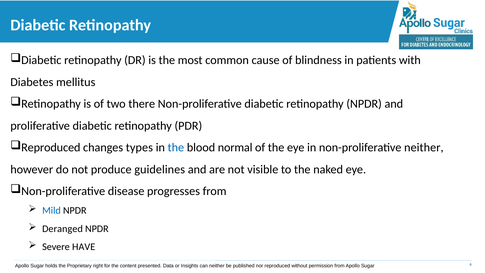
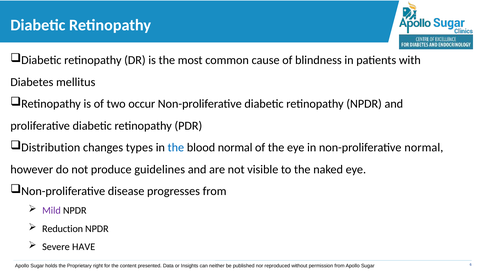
there: there -> occur
Reproduced at (51, 147): Reproduced -> Distribution
non-proliferative neither: neither -> normal
Mild colour: blue -> purple
Deranged: Deranged -> Reduction
